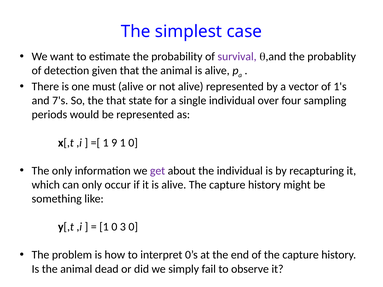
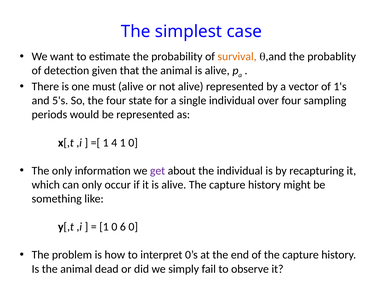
survival colour: purple -> orange
7's: 7's -> 5's
the that: that -> four
9: 9 -> 4
3: 3 -> 6
